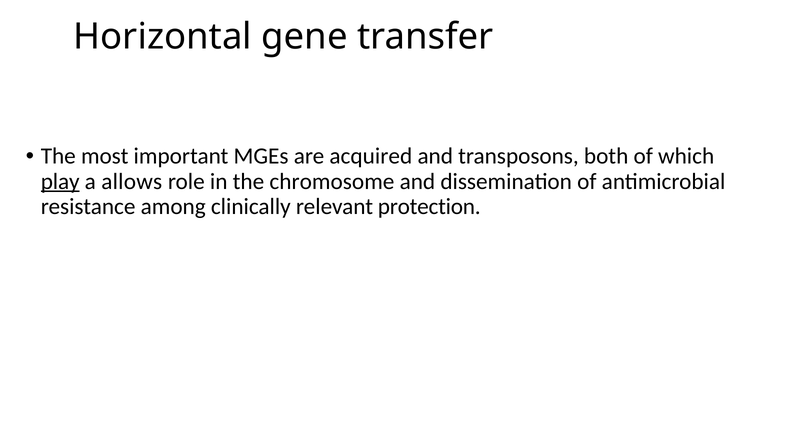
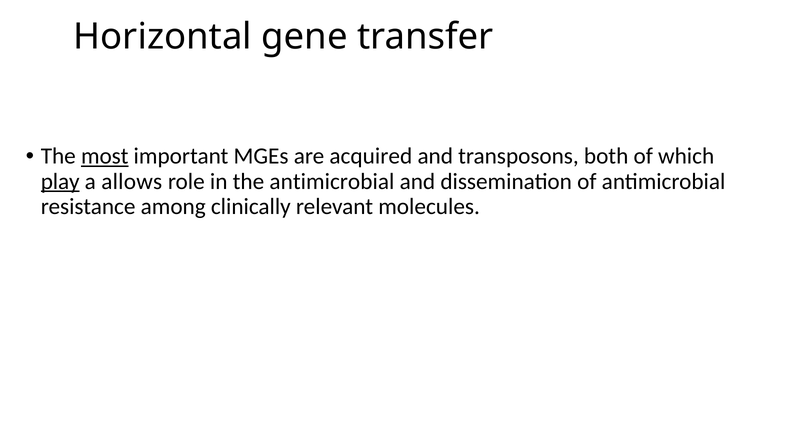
most underline: none -> present
the chromosome: chromosome -> antimicrobial
protection: protection -> molecules
